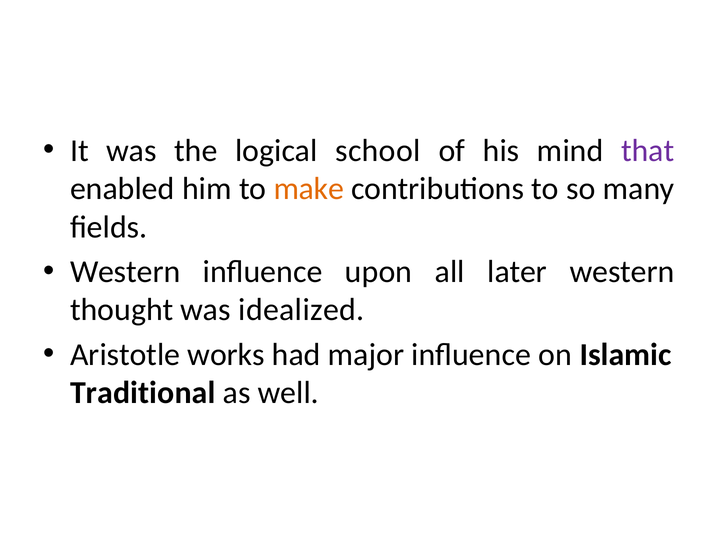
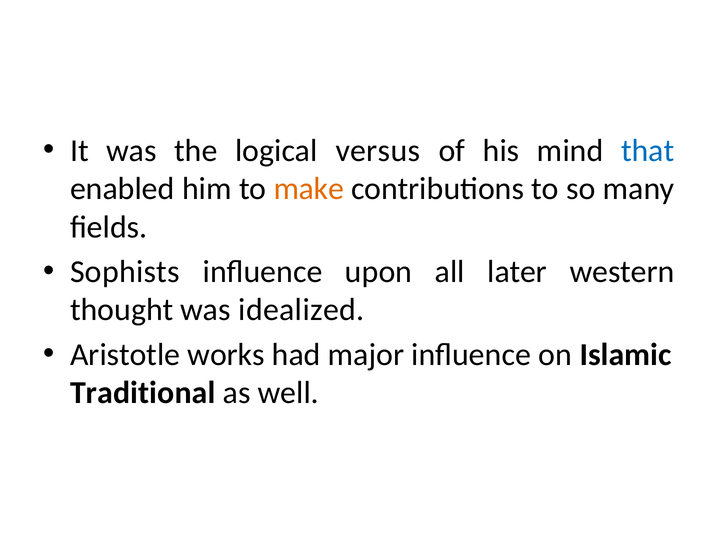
school: school -> versus
that colour: purple -> blue
Western at (125, 272): Western -> Sophists
